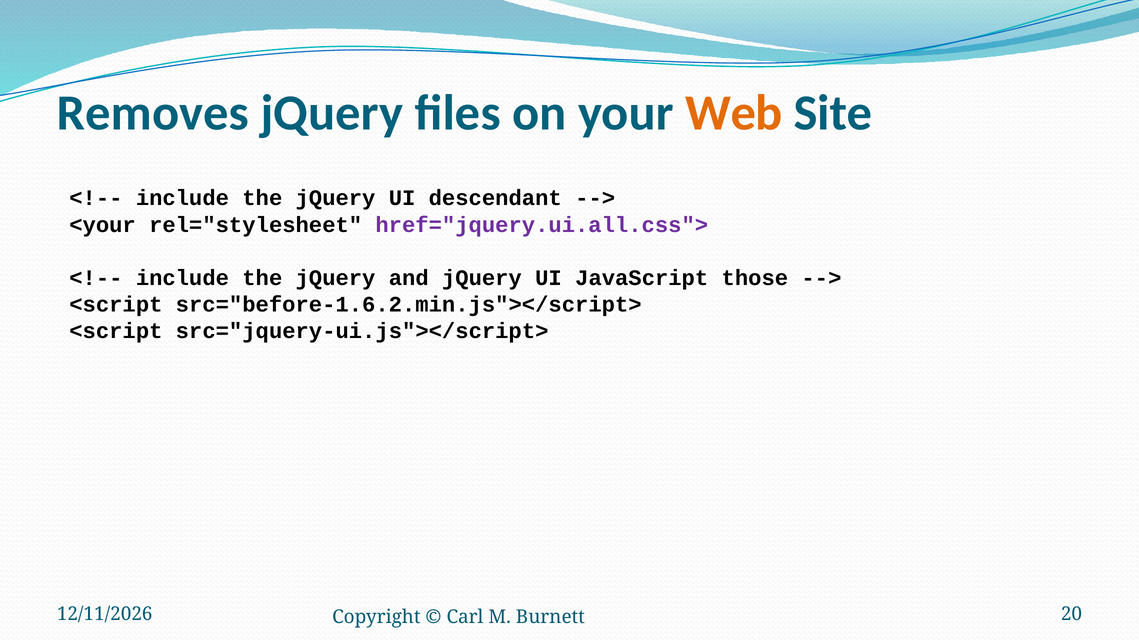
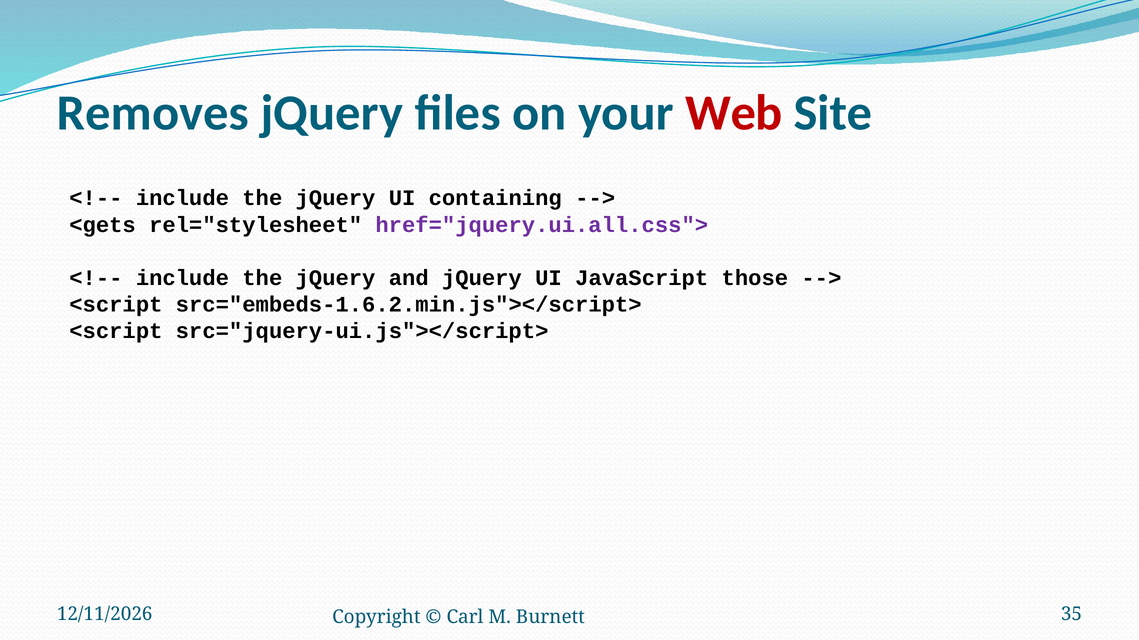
Web colour: orange -> red
descendant: descendant -> containing
<your: <your -> <gets
src="before-1.6.2.min.js"></script>: src="before-1.6.2.min.js"></script> -> src="embeds-1.6.2.min.js"></script>
20: 20 -> 35
